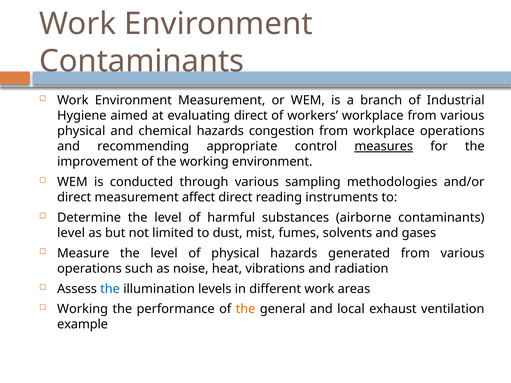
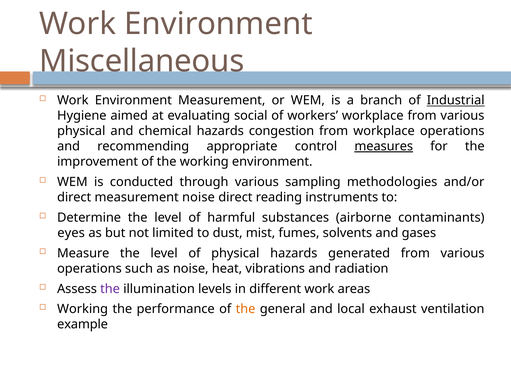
Contaminants at (142, 61): Contaminants -> Miscellaneous
Industrial underline: none -> present
evaluating direct: direct -> social
measurement affect: affect -> noise
level at (71, 233): level -> eyes
the at (110, 289) colour: blue -> purple
